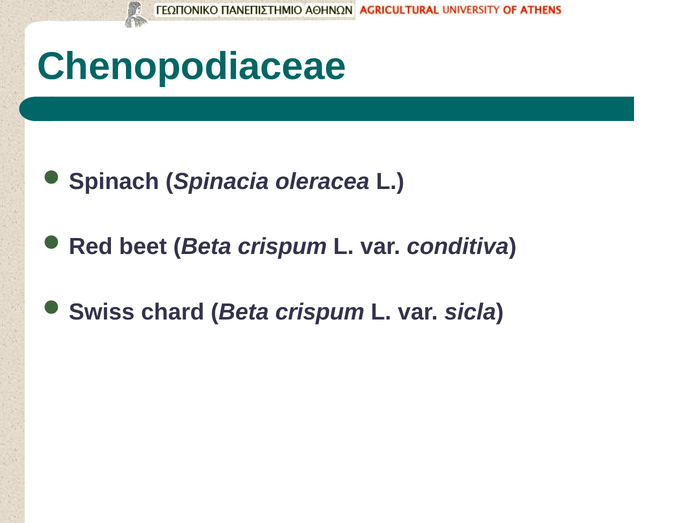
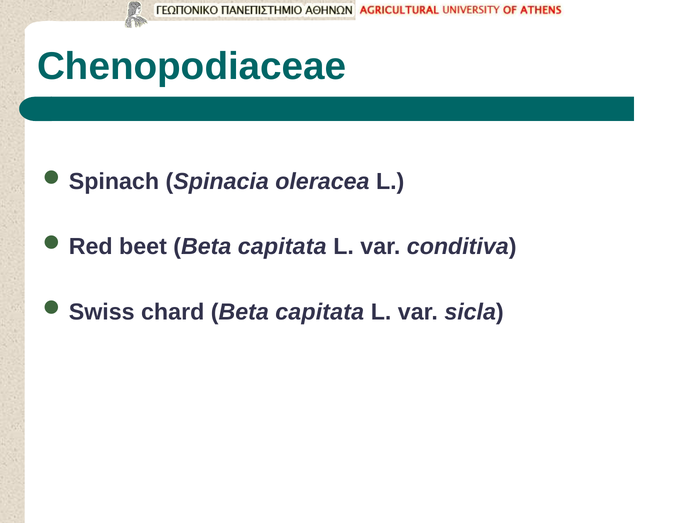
beet Beta crispum: crispum -> capitata
chard Beta crispum: crispum -> capitata
